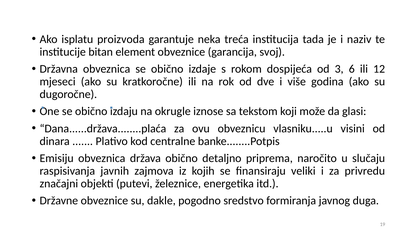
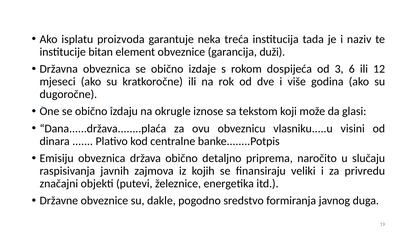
svoj: svoj -> duži
